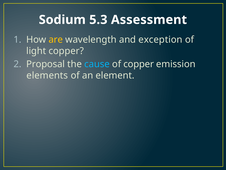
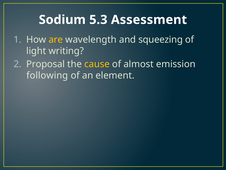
exception: exception -> squeezing
light copper: copper -> writing
cause colour: light blue -> yellow
of copper: copper -> almost
elements: elements -> following
